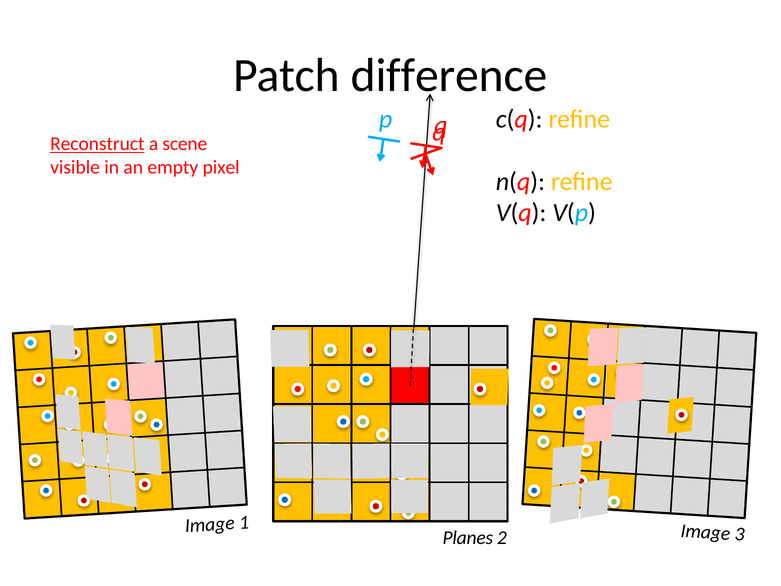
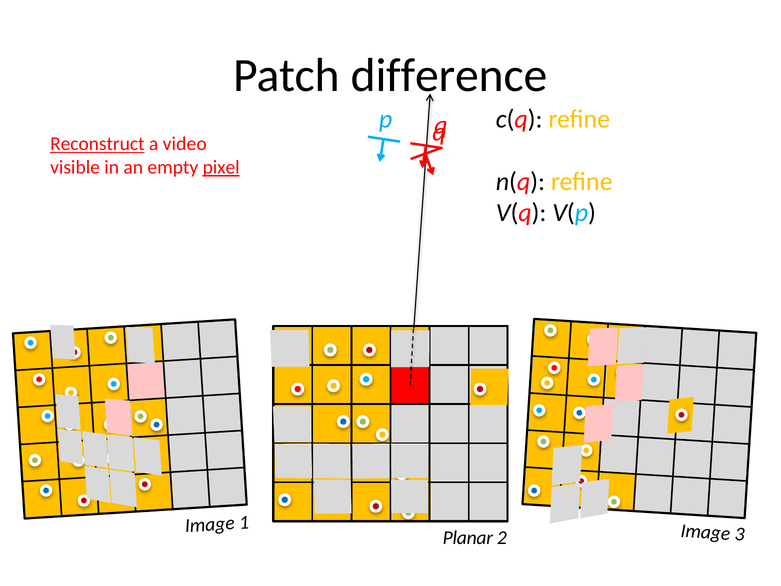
scene: scene -> video
pixel underline: none -> present
Planes: Planes -> Planar
